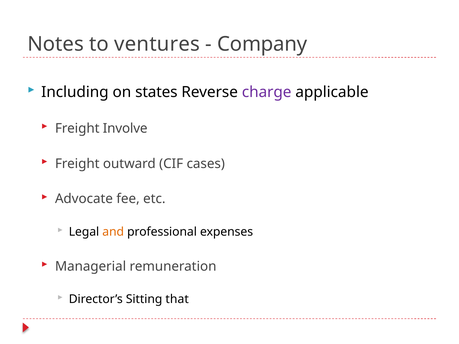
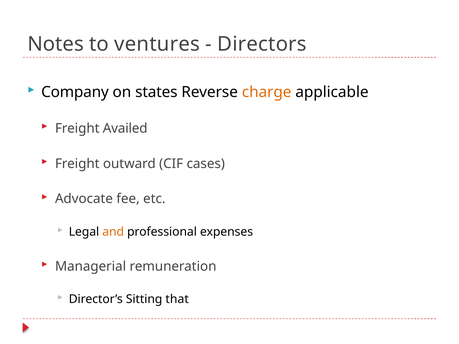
Company: Company -> Directors
Including: Including -> Company
charge colour: purple -> orange
Involve: Involve -> Availed
